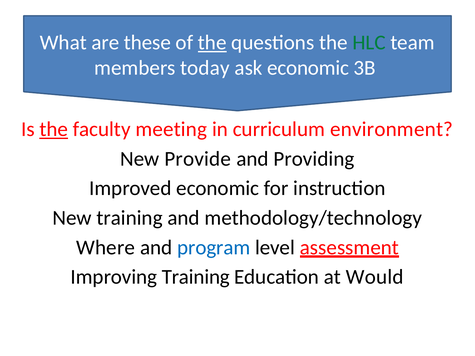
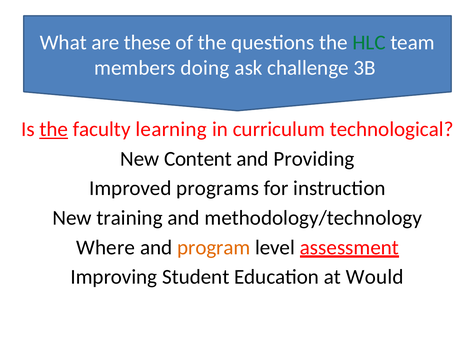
the at (212, 43) underline: present -> none
today: today -> doing
ask economic: economic -> challenge
meeting: meeting -> learning
environment: environment -> technological
Provide: Provide -> Content
Improved economic: economic -> programs
program colour: blue -> orange
Improving Training: Training -> Student
